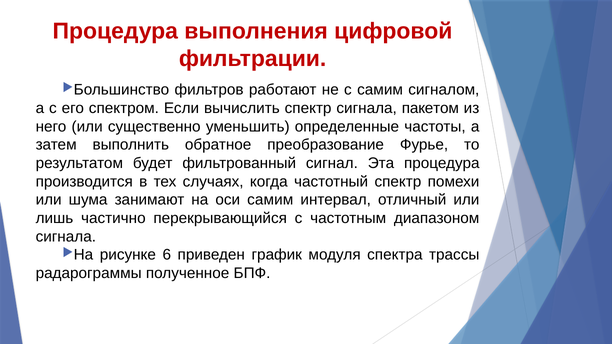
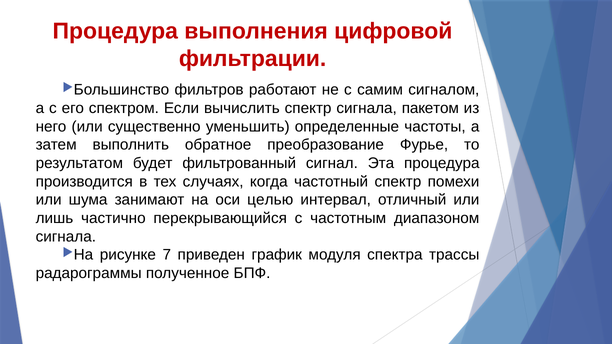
оси самим: самим -> целью
6: 6 -> 7
